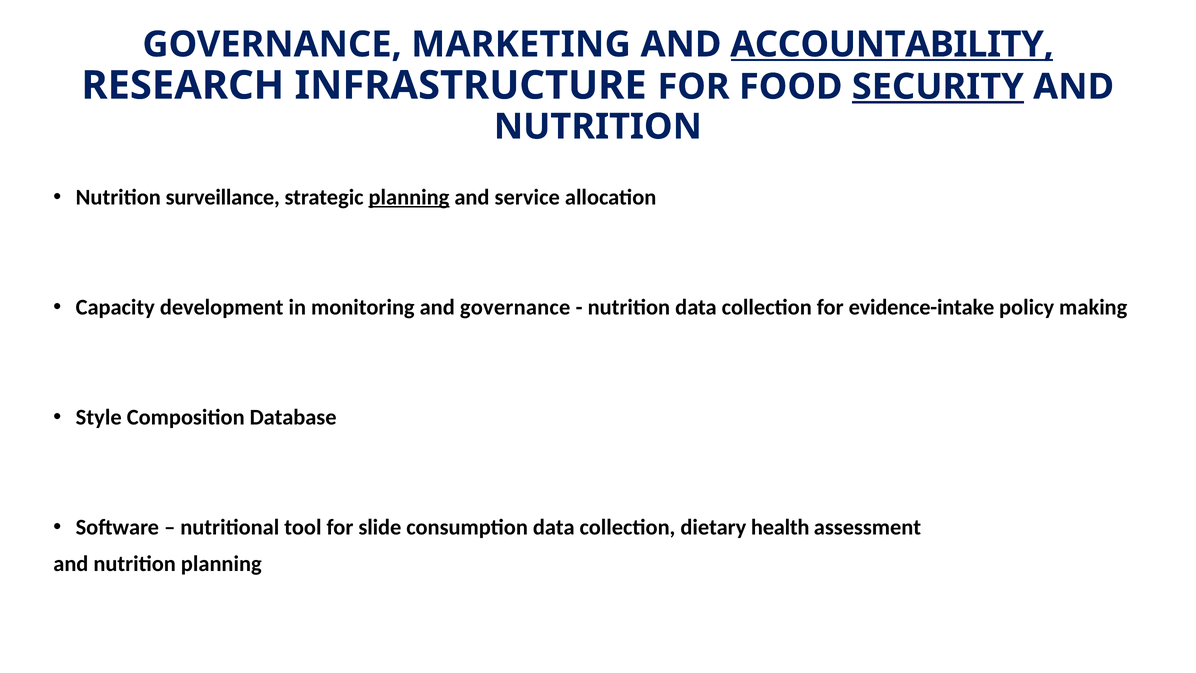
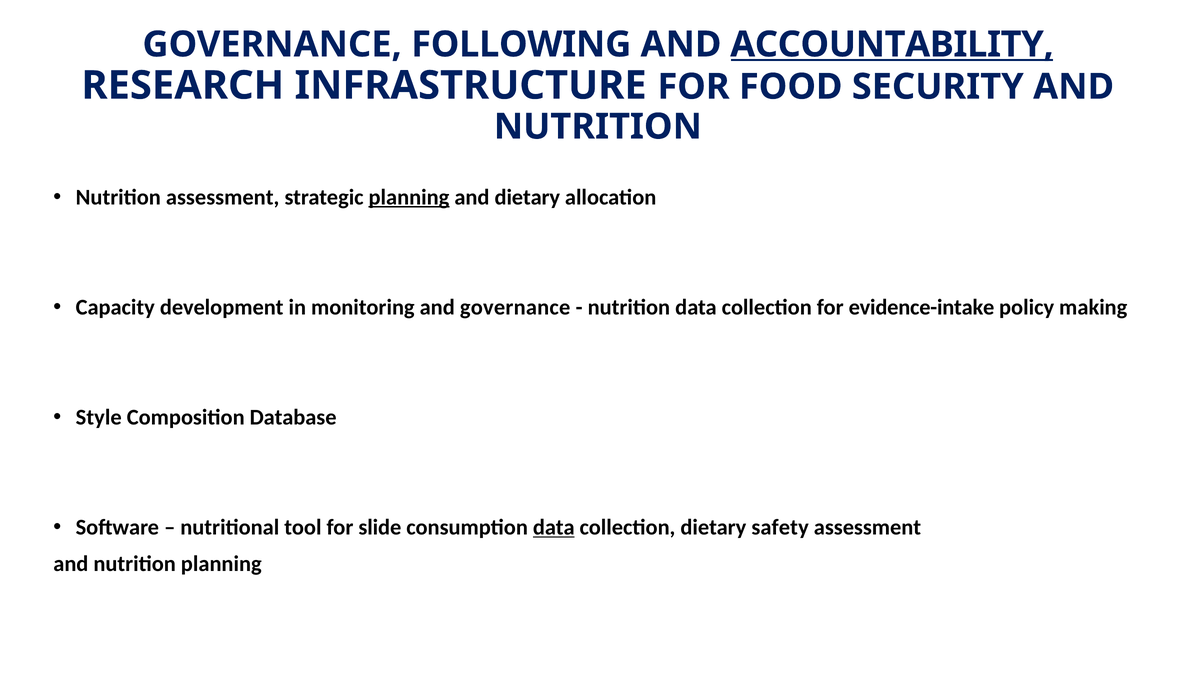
MARKETING: MARKETING -> FOLLOWING
SECURITY underline: present -> none
Nutrition surveillance: surveillance -> assessment
and service: service -> dietary
data at (554, 527) underline: none -> present
health: health -> safety
